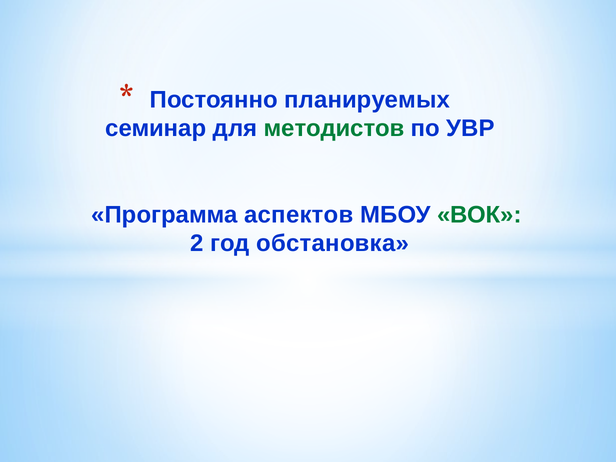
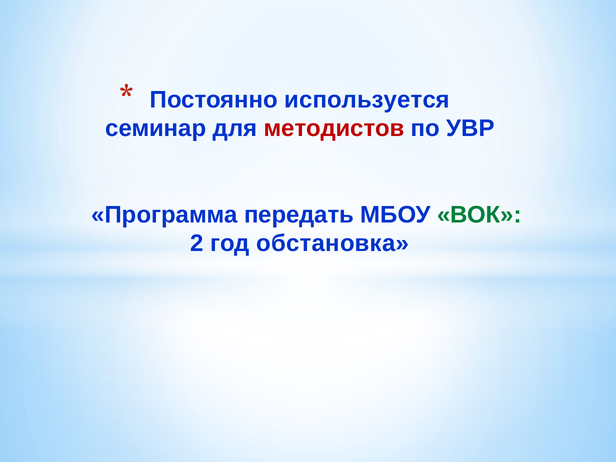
планируемых: планируемых -> используется
методистов colour: green -> red
аспектов: аспектов -> передать
